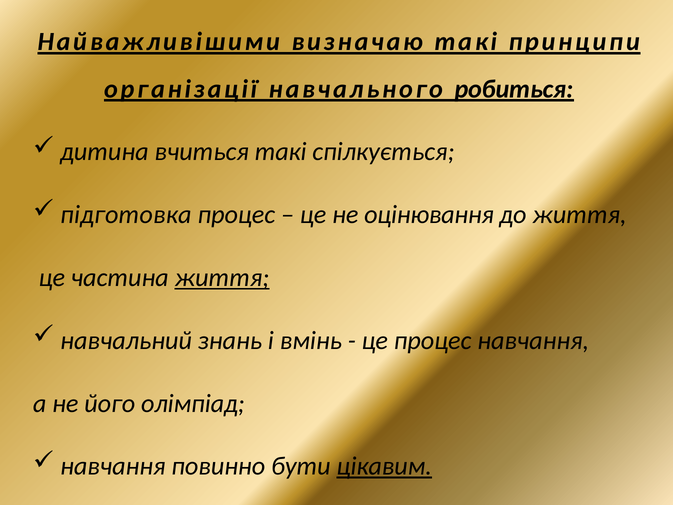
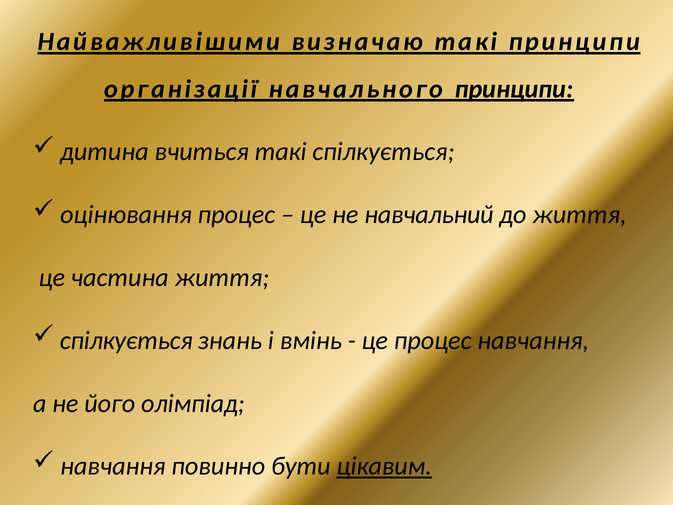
навчального робиться: робиться -> принципи
підготовка: підготовка -> оцінювання
оцінювання: оцінювання -> навчальний
життя at (222, 277) underline: present -> none
навчальний at (126, 340): навчальний -> спілкується
